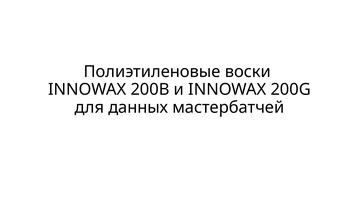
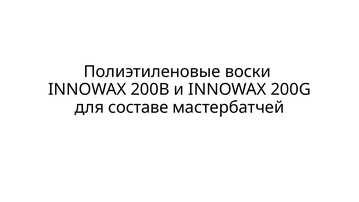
данных: данных -> составе
